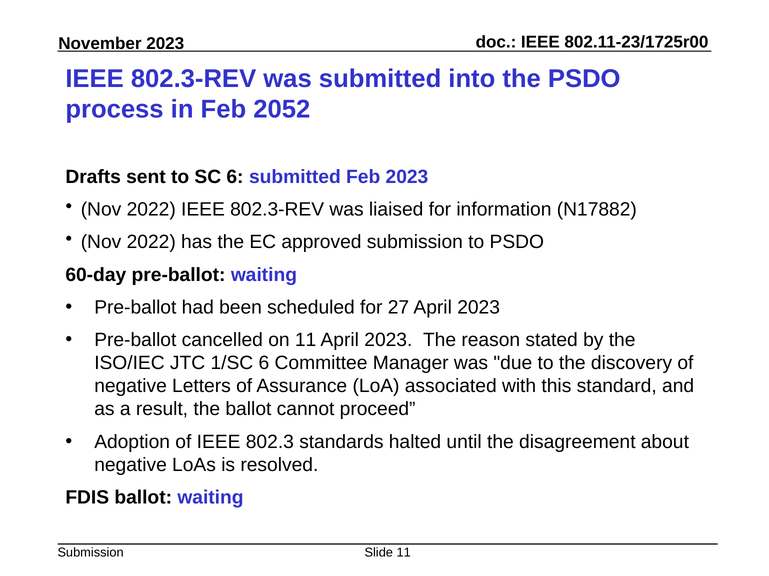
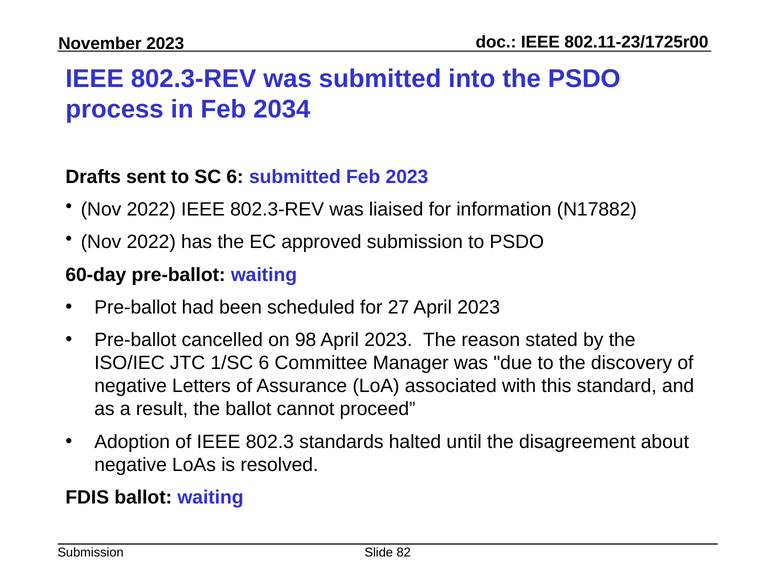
2052: 2052 -> 2034
on 11: 11 -> 98
Slide 11: 11 -> 82
